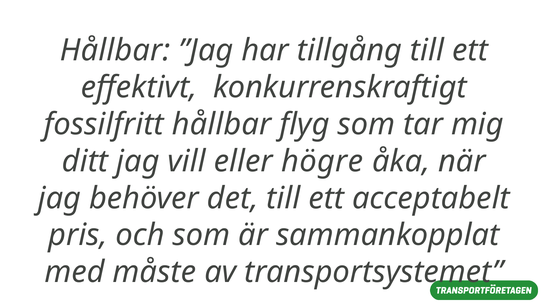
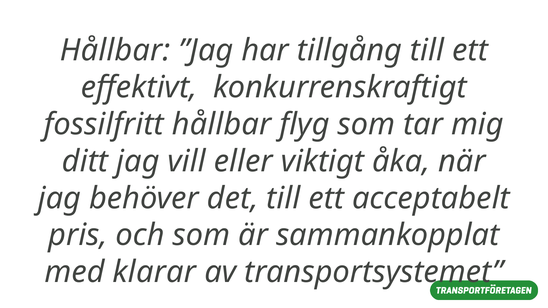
högre: högre -> viktigt
måste: måste -> klarar
